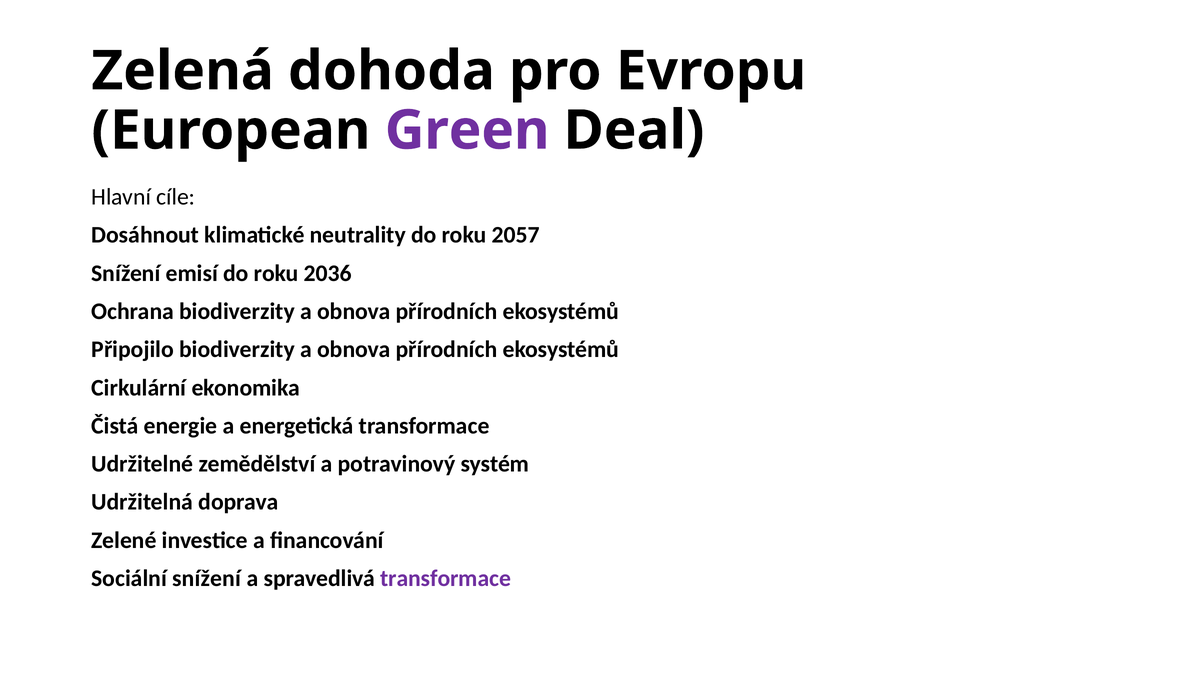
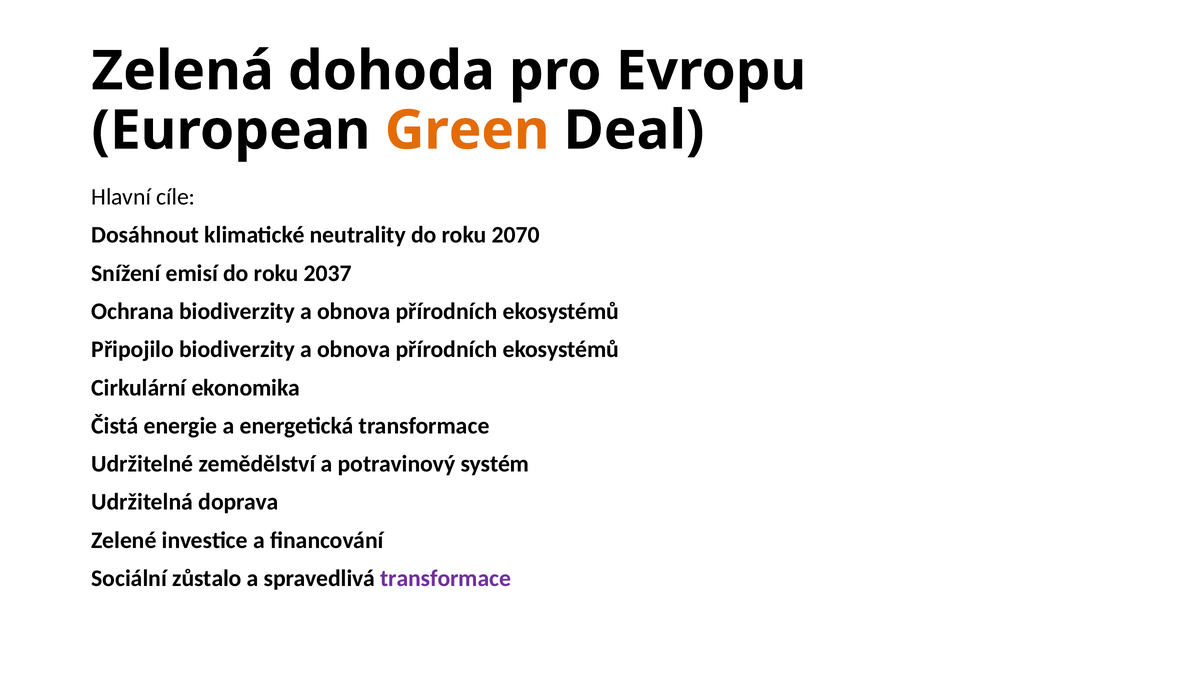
Green colour: purple -> orange
2057: 2057 -> 2070
2036: 2036 -> 2037
Sociální snížení: snížení -> zůstalo
